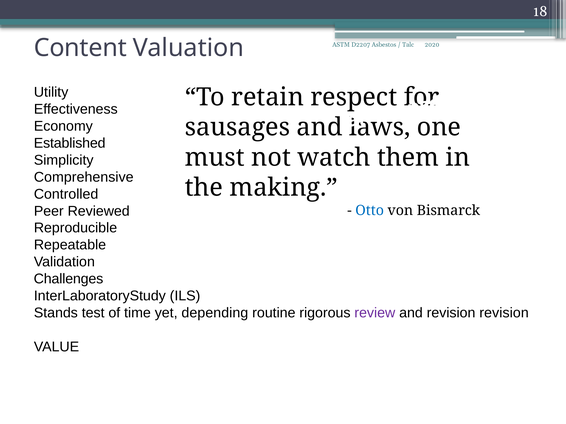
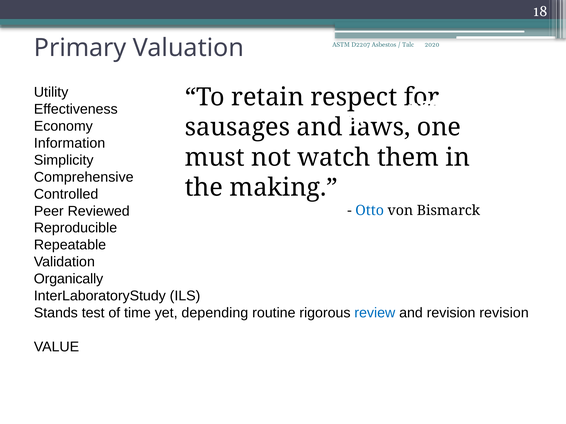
Content: Content -> Primary
Established: Established -> Information
Challenges: Challenges -> Organically
review colour: purple -> blue
